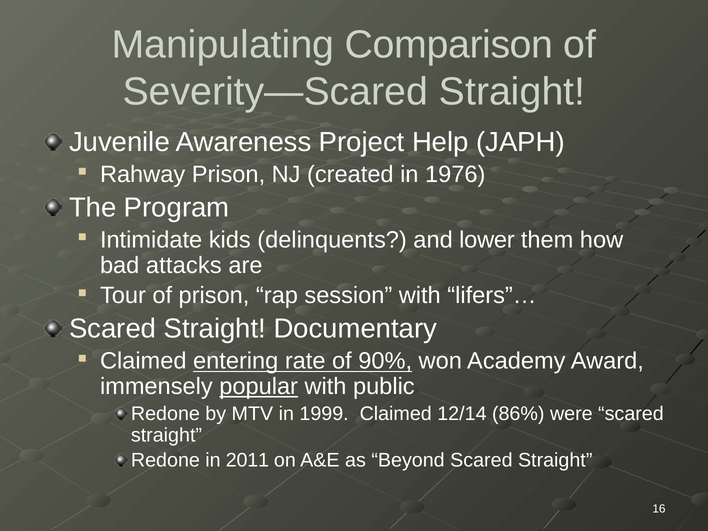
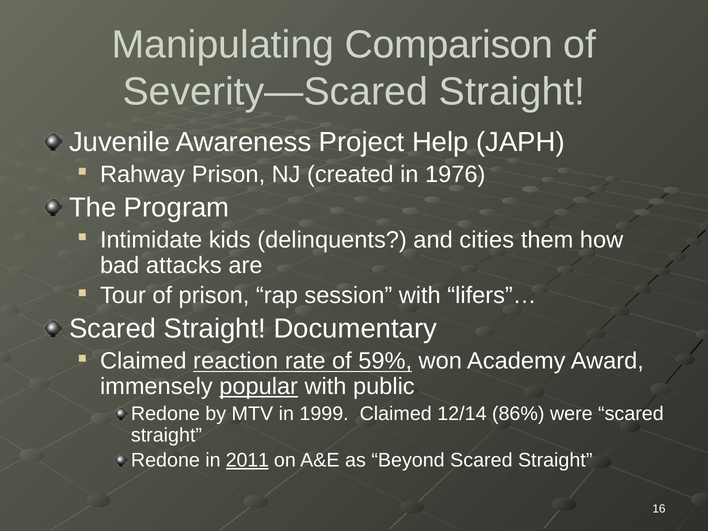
lower: lower -> cities
entering: entering -> reaction
90%: 90% -> 59%
2011 underline: none -> present
